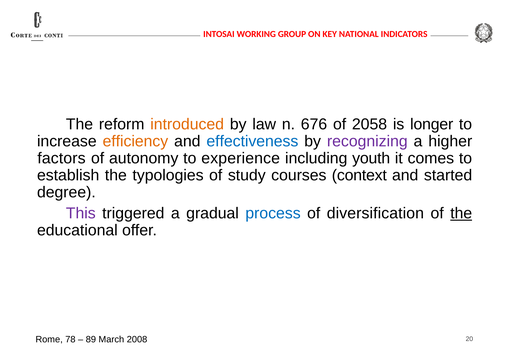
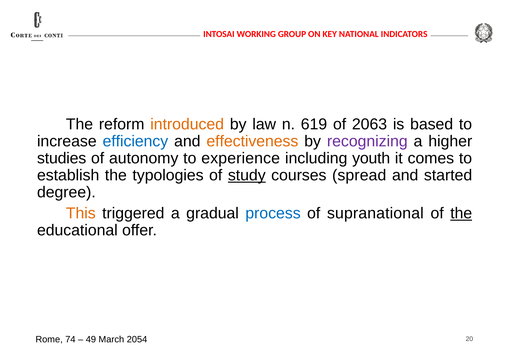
676: 676 -> 619
2058: 2058 -> 2063
longer: longer -> based
efficiency colour: orange -> blue
effectiveness colour: blue -> orange
factors: factors -> studies
study underline: none -> present
context: context -> spread
This colour: purple -> orange
diversification: diversification -> supranational
78: 78 -> 74
89: 89 -> 49
2008: 2008 -> 2054
